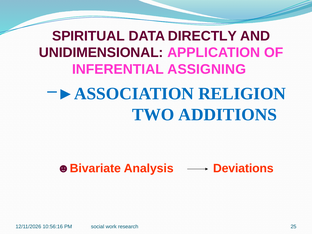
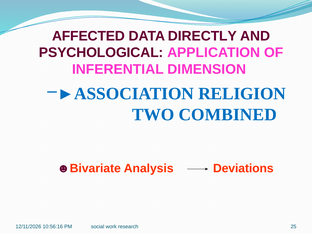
SPIRITUAL: SPIRITUAL -> AFFECTED
UNIDIMENSIONAL: UNIDIMENSIONAL -> PSYCHOLOGICAL
ASSIGNING: ASSIGNING -> DIMENSION
ADDITIONS: ADDITIONS -> COMBINED
